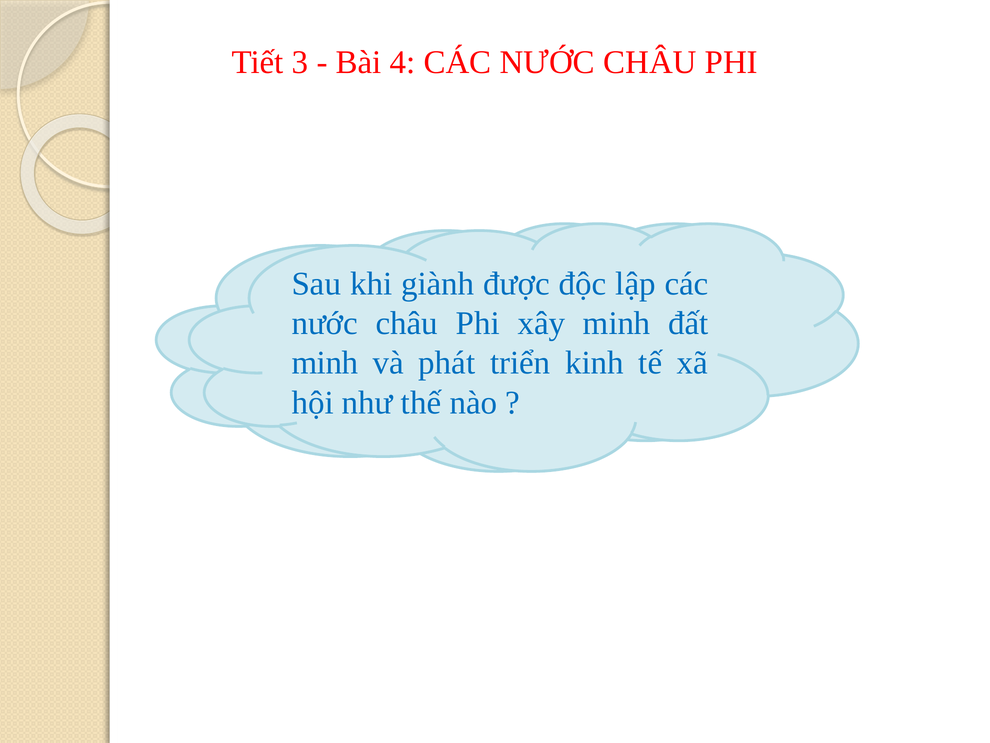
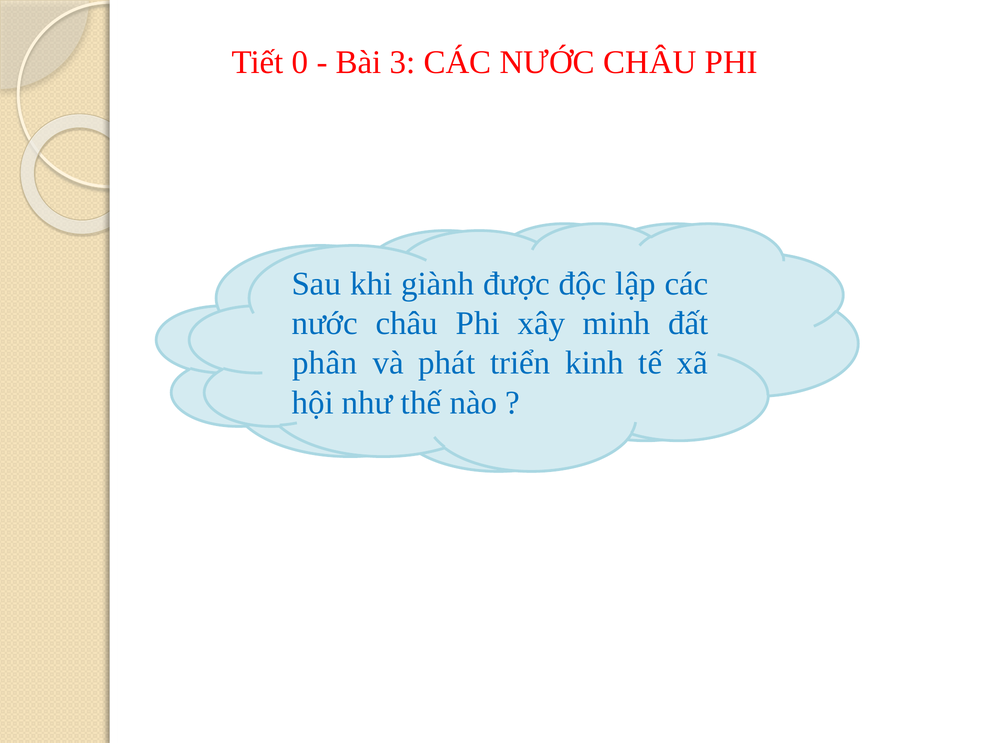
3: 3 -> 0
4: 4 -> 3
minh at (325, 363): minh -> phân
